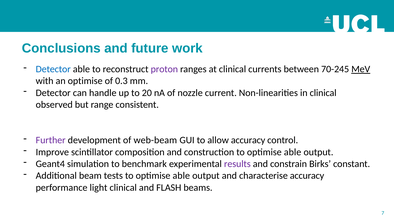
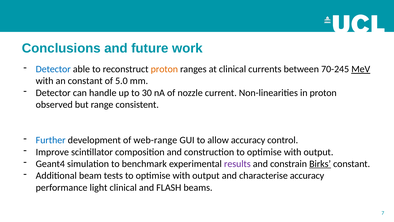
proton at (164, 69) colour: purple -> orange
an optimise: optimise -> constant
0.3: 0.3 -> 5.0
20: 20 -> 30
in clinical: clinical -> proton
Further colour: purple -> blue
web-beam: web-beam -> web-range
construction to optimise able: able -> with
Birks underline: none -> present
tests to optimise able: able -> with
